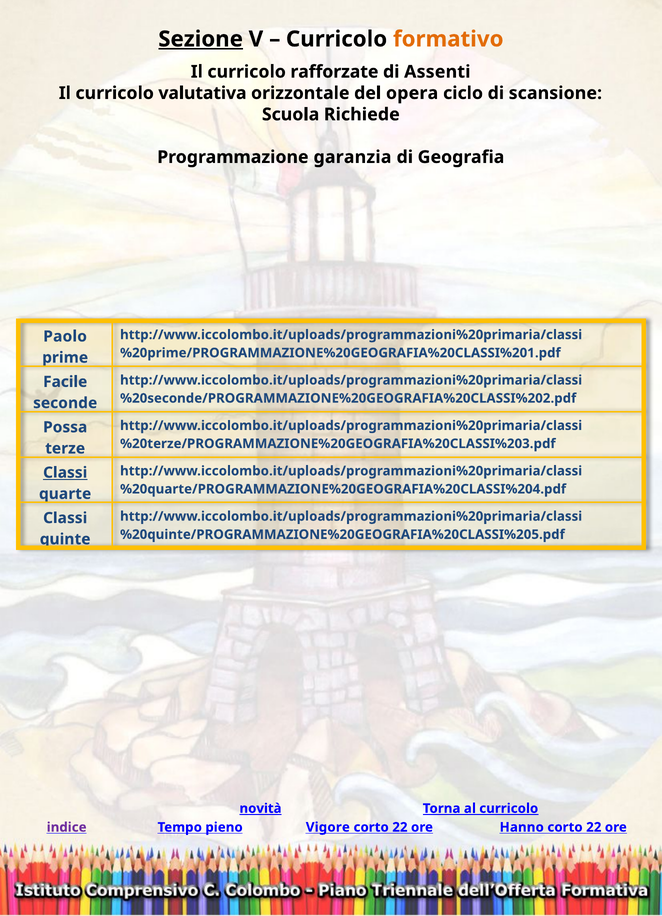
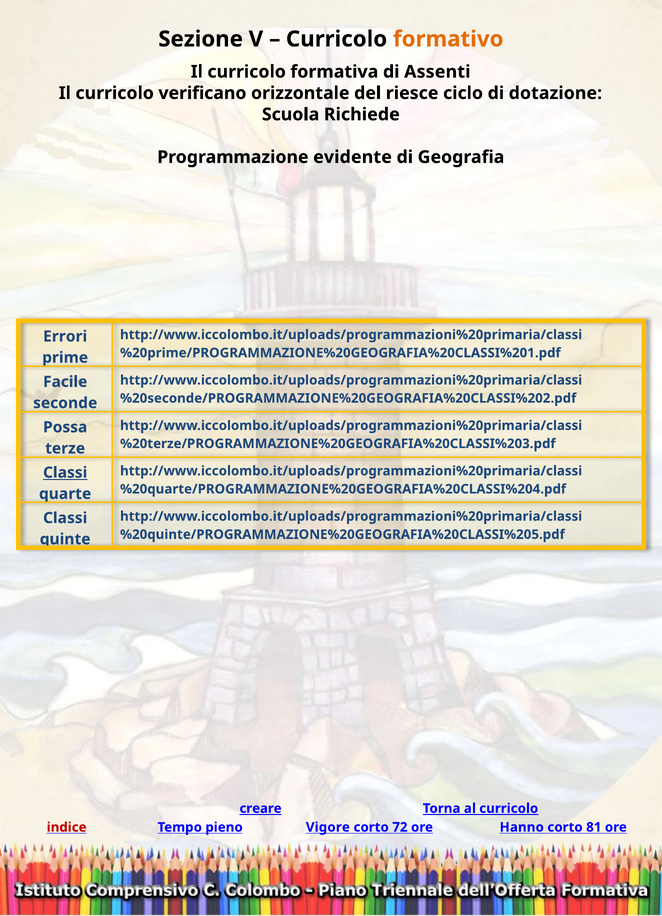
Sezione underline: present -> none
rafforzate: rafforzate -> formativa
valutativa: valutativa -> verificano
opera: opera -> riesce
scansione: scansione -> dotazione
garanzia: garanzia -> evidente
Paolo: Paolo -> Errori
novità: novità -> creare
indice colour: purple -> red
22 at (400, 828): 22 -> 72
22 at (594, 828): 22 -> 81
